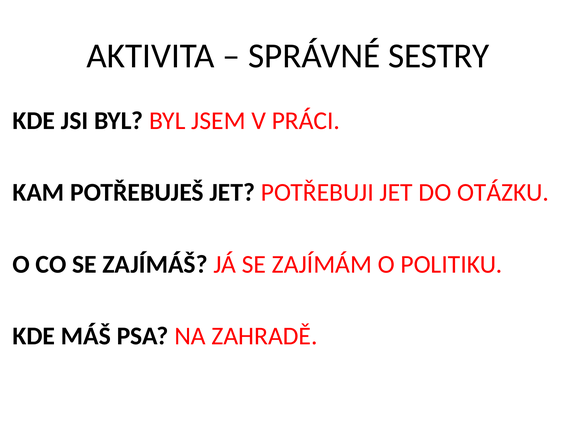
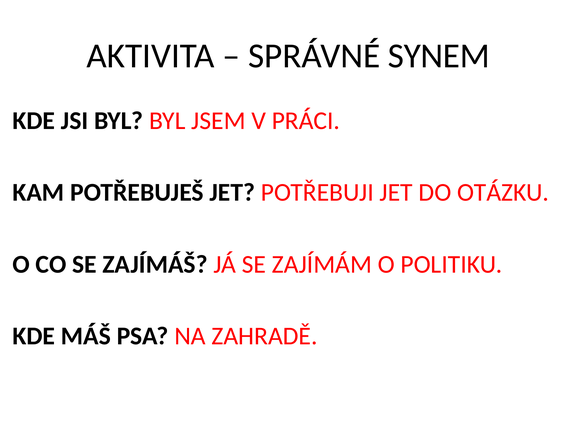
SESTRY: SESTRY -> SYNEM
